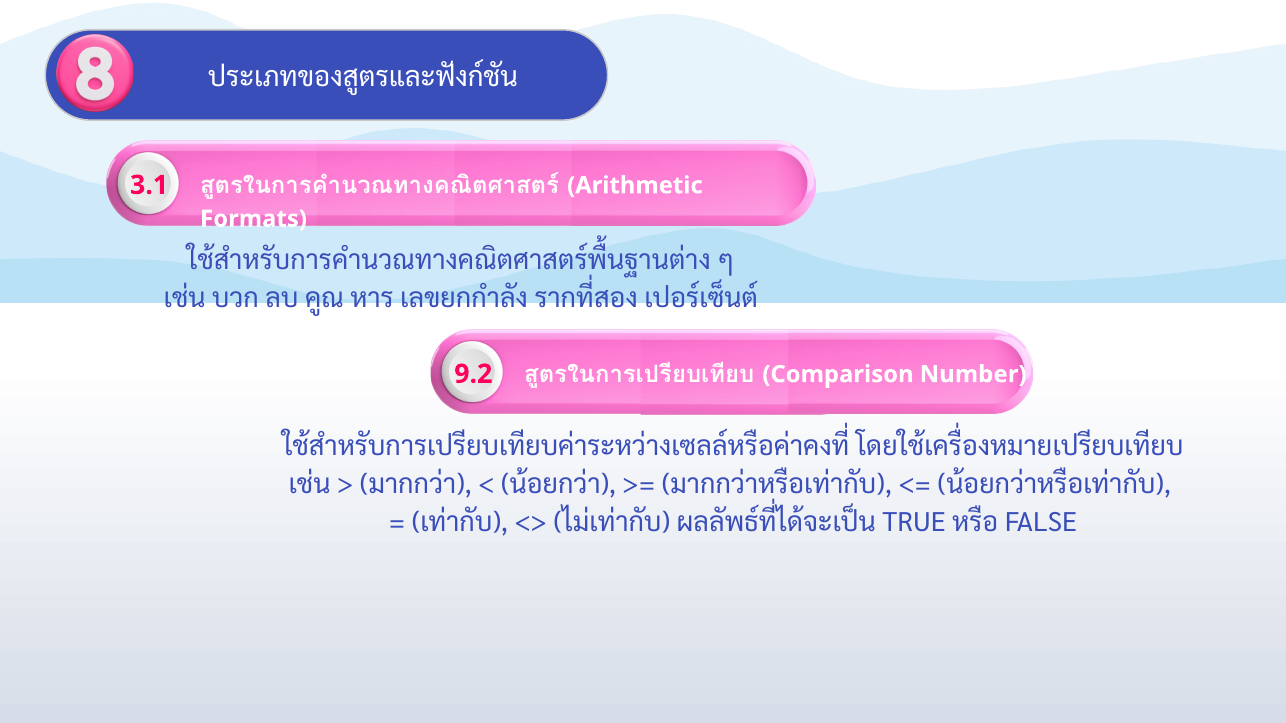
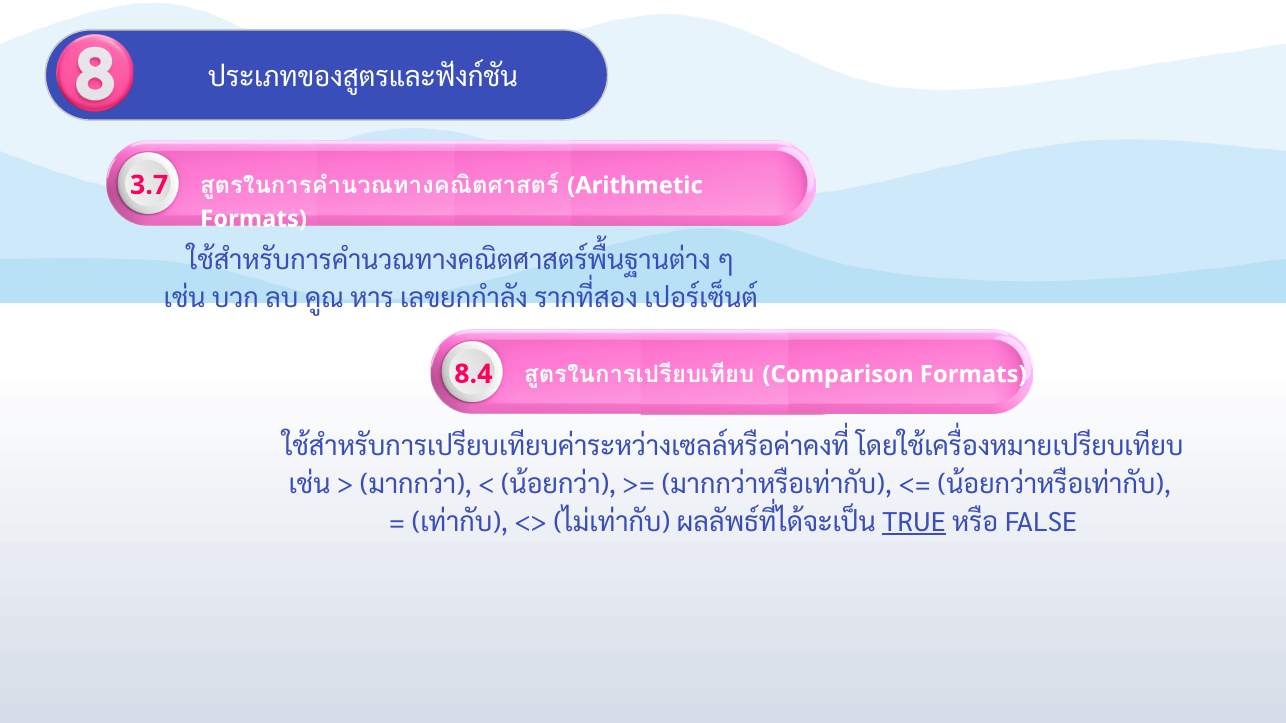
3.1: 3.1 -> 3.7
9.2: 9.2 -> 8.4
Comparison Number: Number -> Formats
TRUE underline: none -> present
